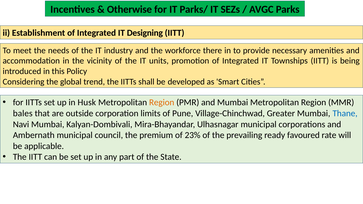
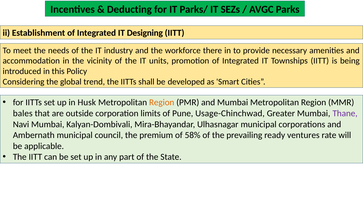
Otherwise: Otherwise -> Deducting
Village-Chinchwad: Village-Chinchwad -> Usage-Chinchwad
Thane colour: blue -> purple
23%: 23% -> 58%
favoured: favoured -> ventures
